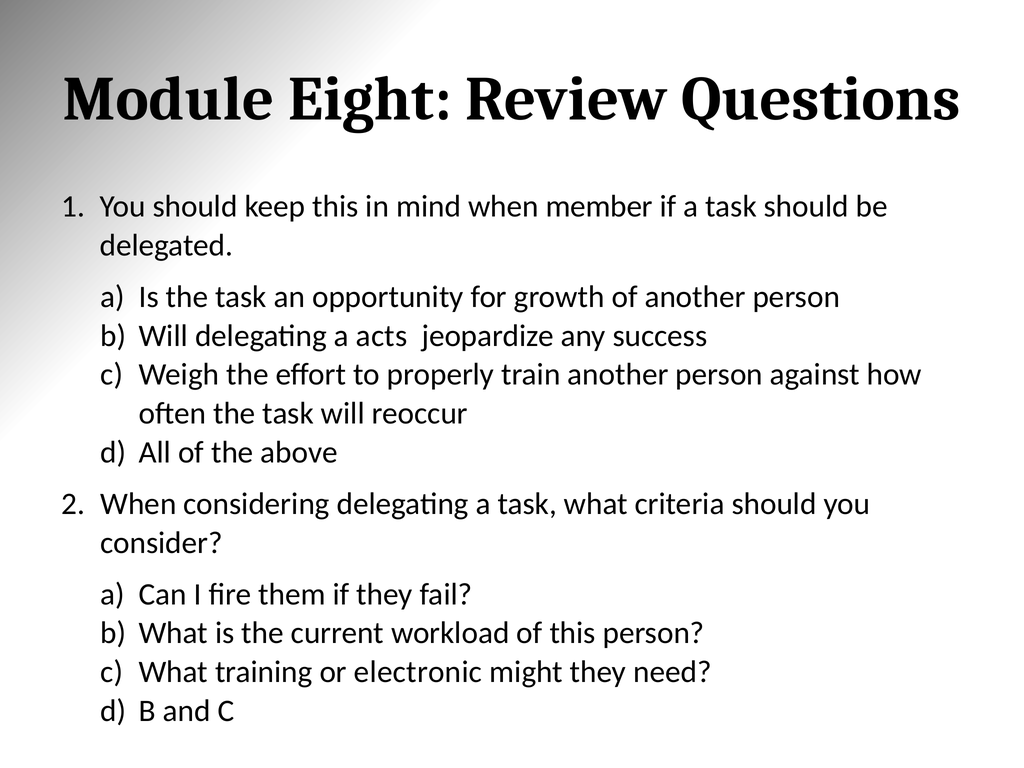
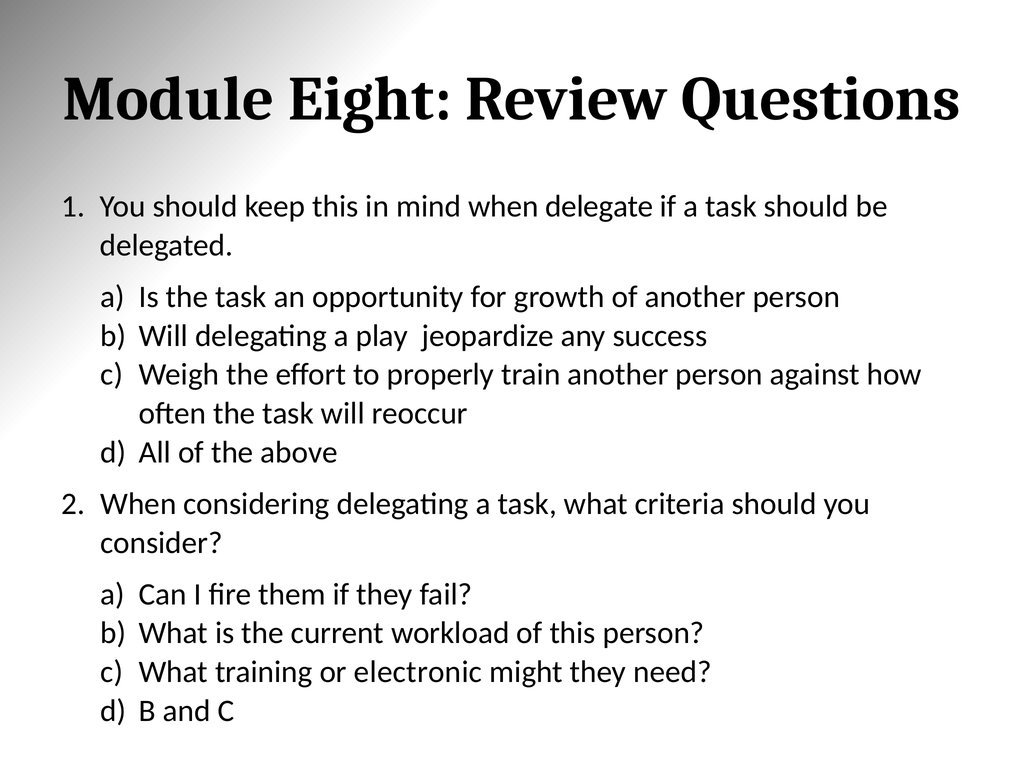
member: member -> delegate
acts: acts -> play
